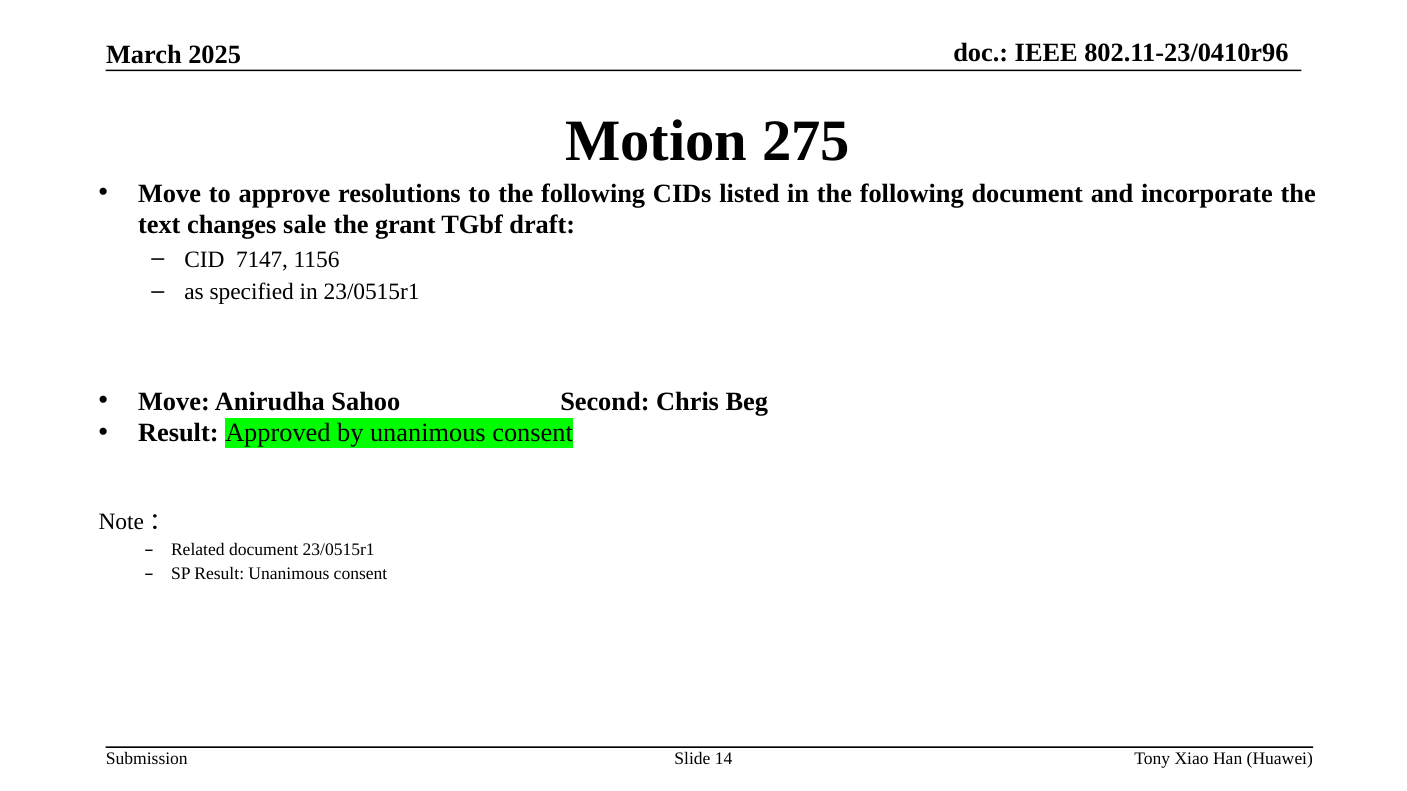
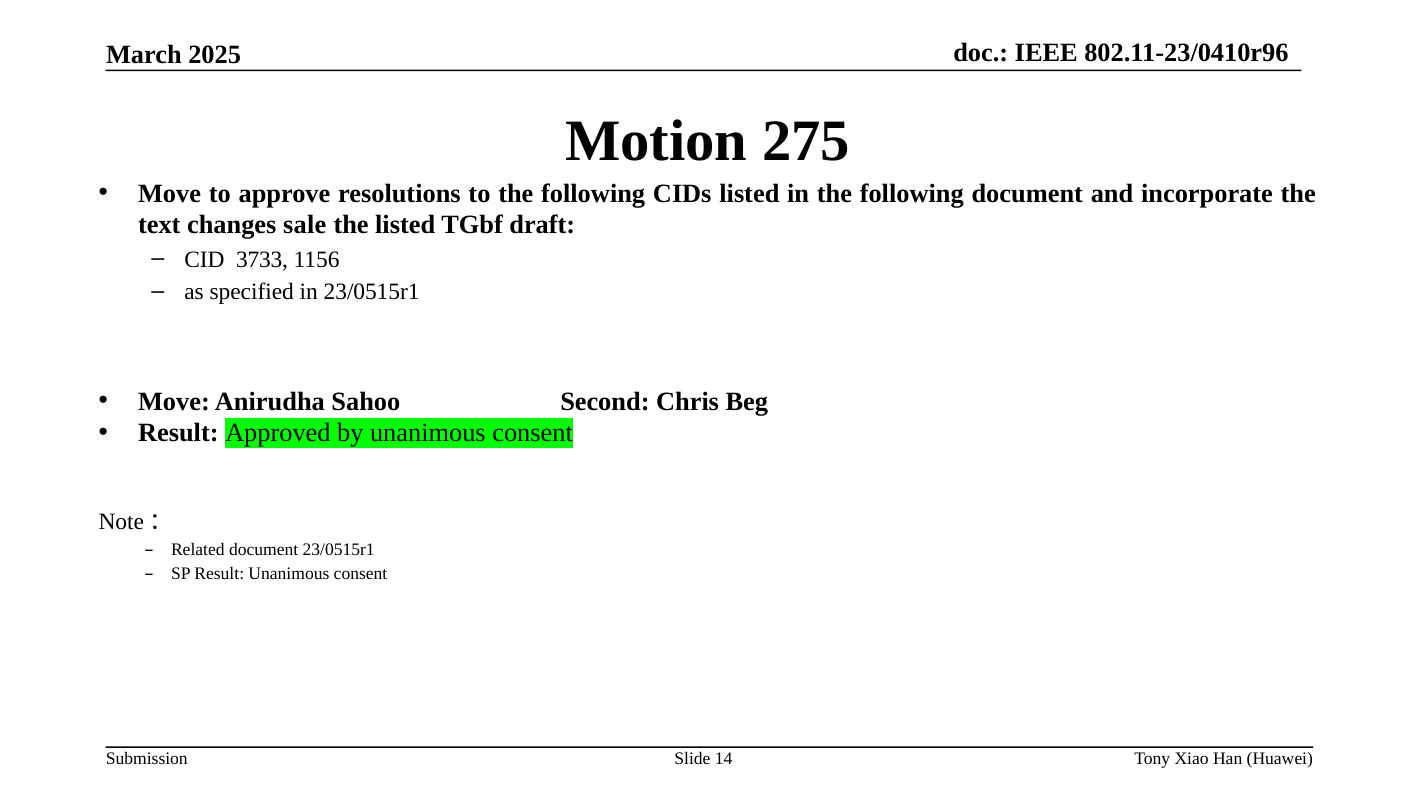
the grant: grant -> listed
7147: 7147 -> 3733
